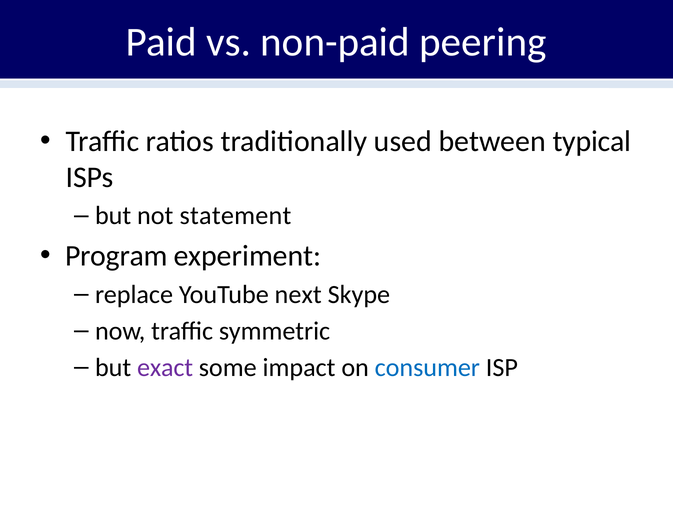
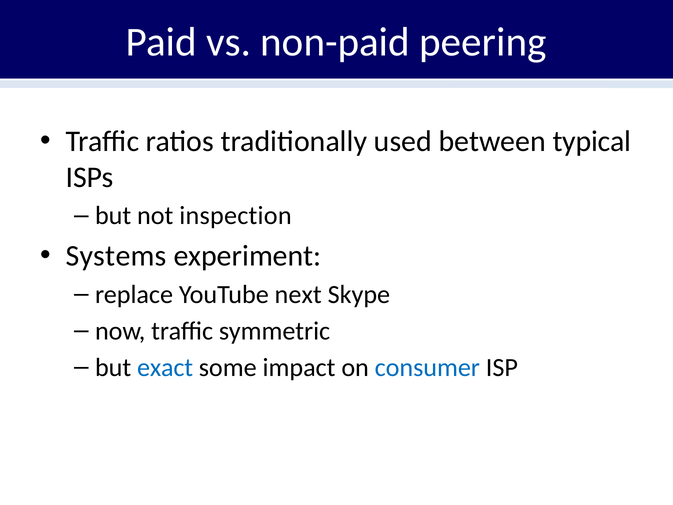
statement: statement -> inspection
Program: Program -> Systems
exact colour: purple -> blue
